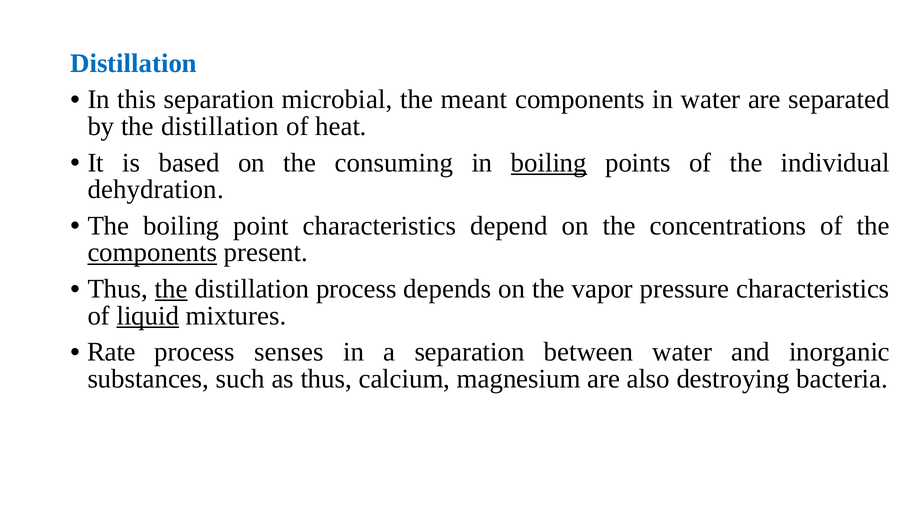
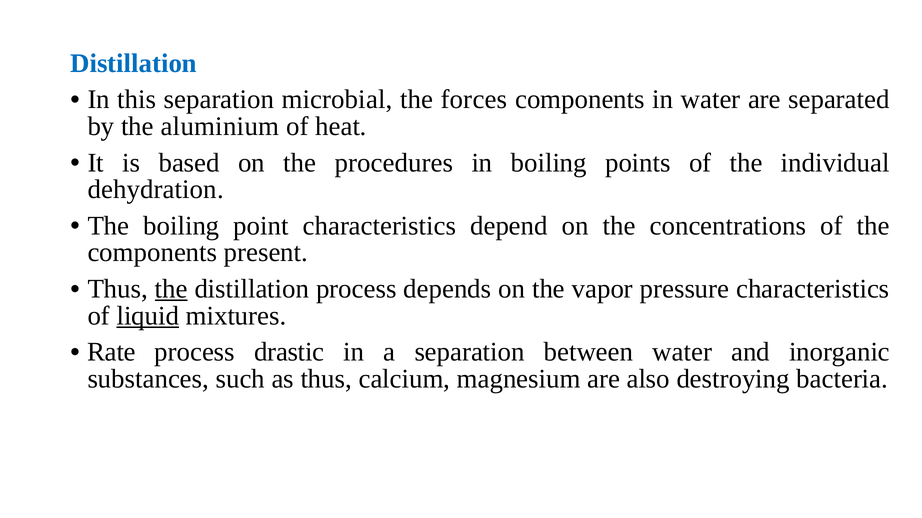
meant: meant -> forces
by the distillation: distillation -> aluminium
consuming: consuming -> procedures
boiling at (549, 163) underline: present -> none
components at (152, 253) underline: present -> none
senses: senses -> drastic
